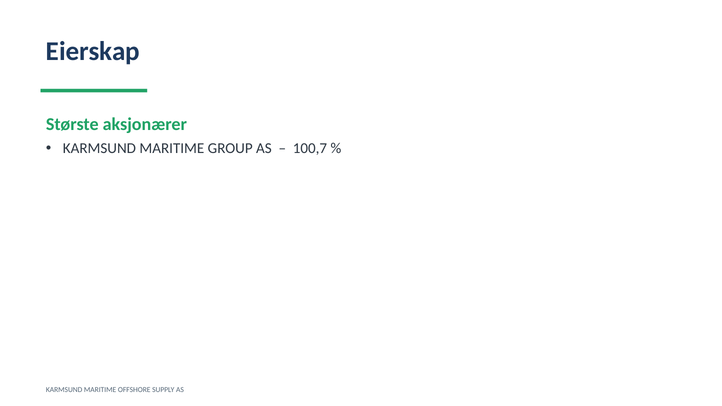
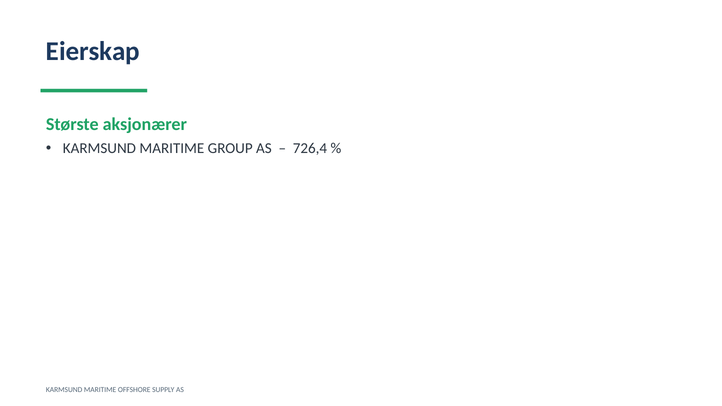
100,7: 100,7 -> 726,4
